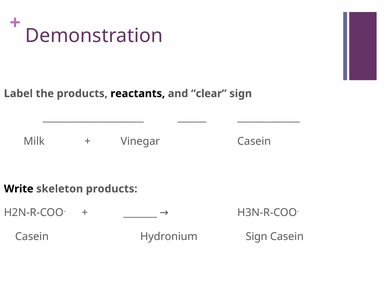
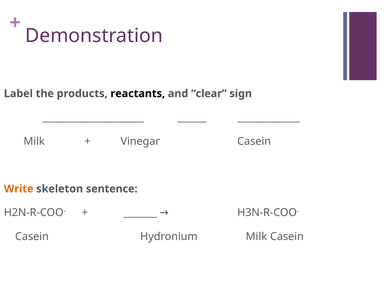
Write colour: black -> orange
skeleton products: products -> sentence
Hydronium Sign: Sign -> Milk
